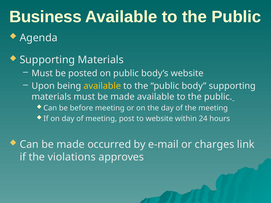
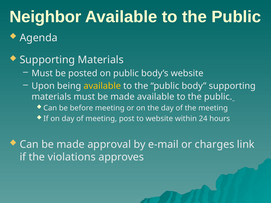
Business: Business -> Neighbor
occurred: occurred -> approval
